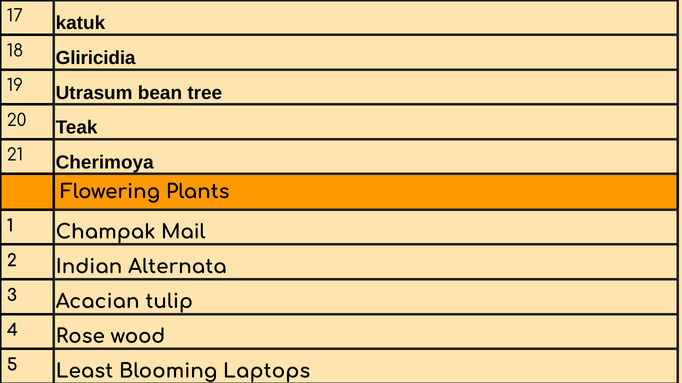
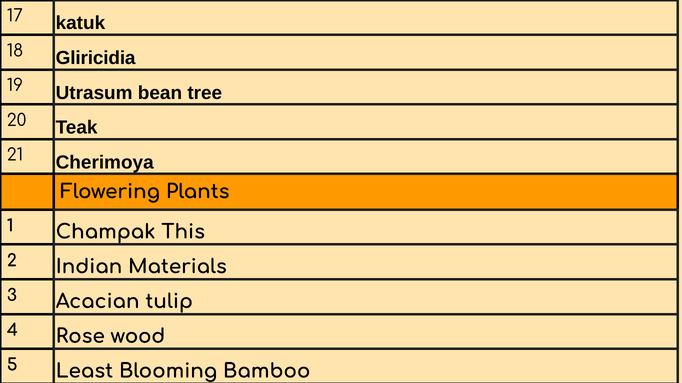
Mail: Mail -> This
Alternata: Alternata -> Materials
Laptops: Laptops -> Bamboo
